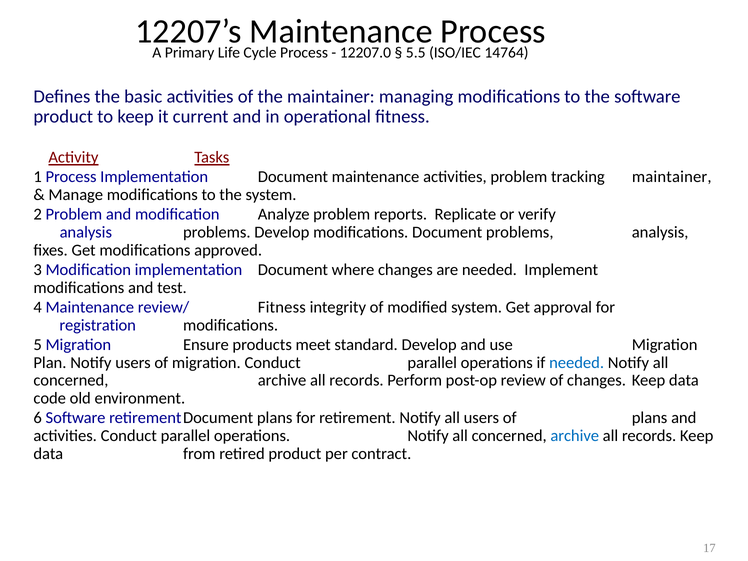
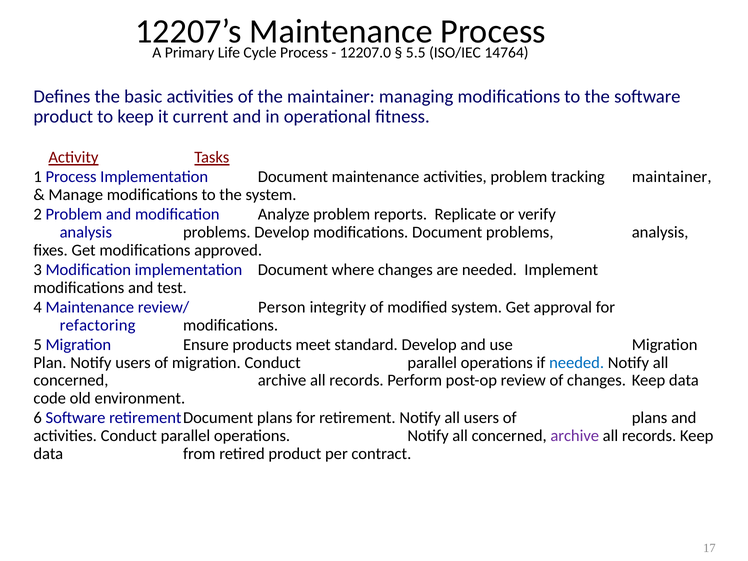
review/ Fitness: Fitness -> Person
registration: registration -> refactoring
archive at (575, 436) colour: blue -> purple
